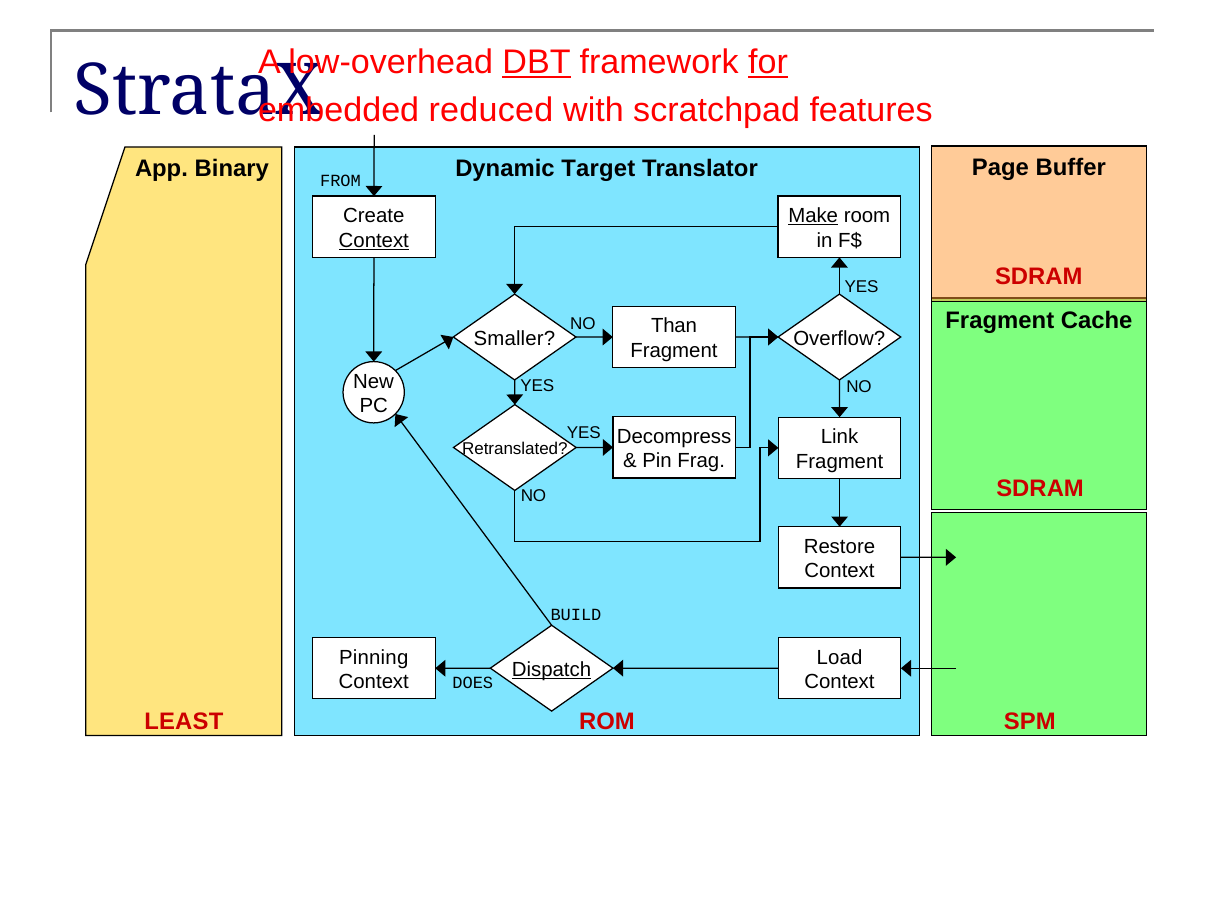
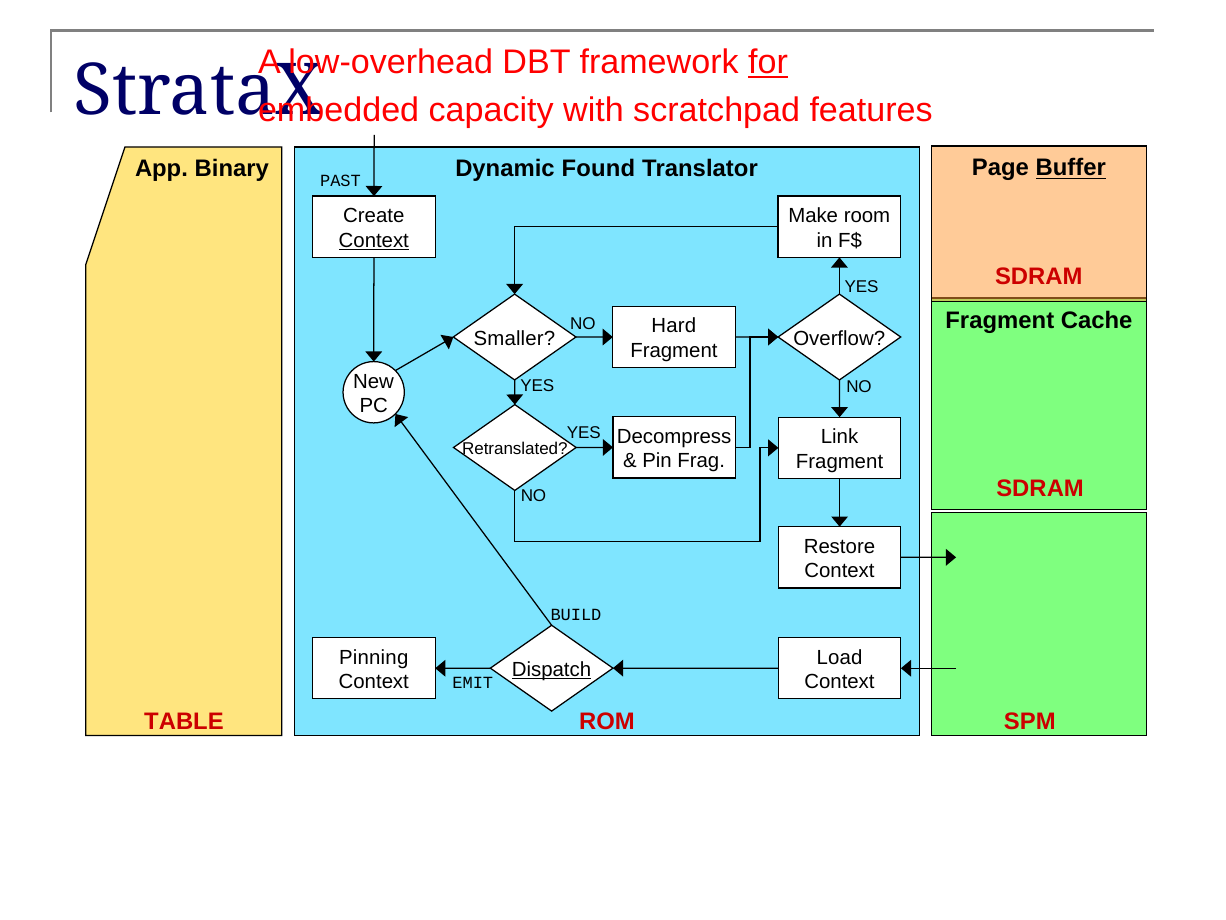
DBT underline: present -> none
reduced: reduced -> capacity
Buffer underline: none -> present
Target: Target -> Found
FROM: FROM -> PAST
Make underline: present -> none
Than: Than -> Hard
DOES: DOES -> EMIT
LEAST: LEAST -> TABLE
